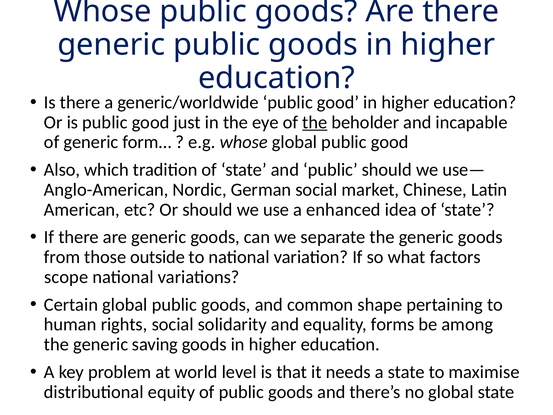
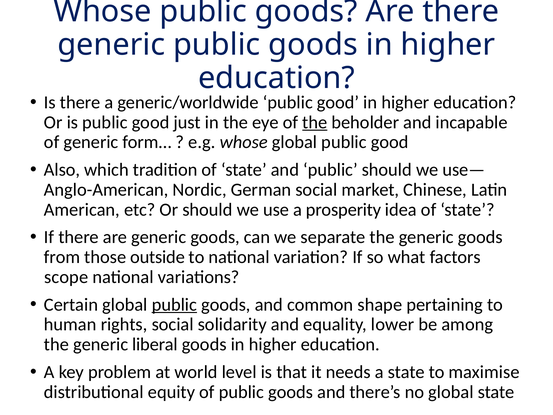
enhanced: enhanced -> prosperity
public at (174, 304) underline: none -> present
forms: forms -> lower
saving: saving -> liberal
